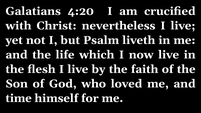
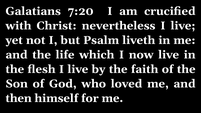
4:20: 4:20 -> 7:20
time: time -> then
